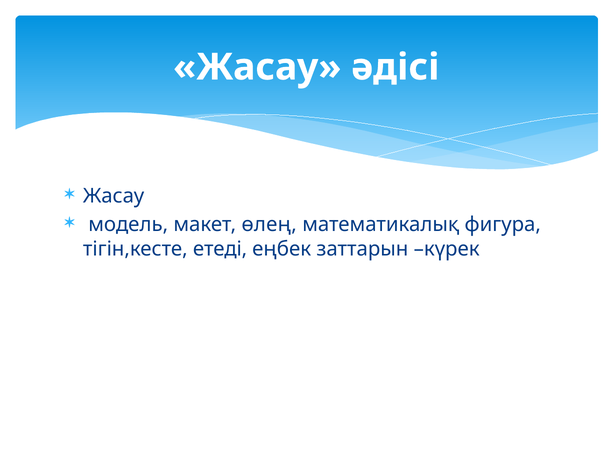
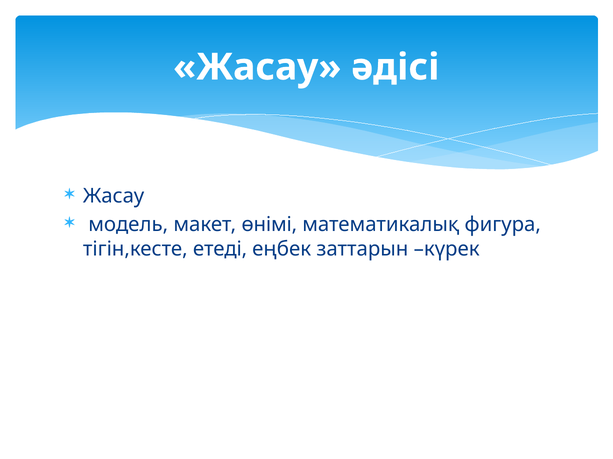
өлең: өлең -> өнімі
